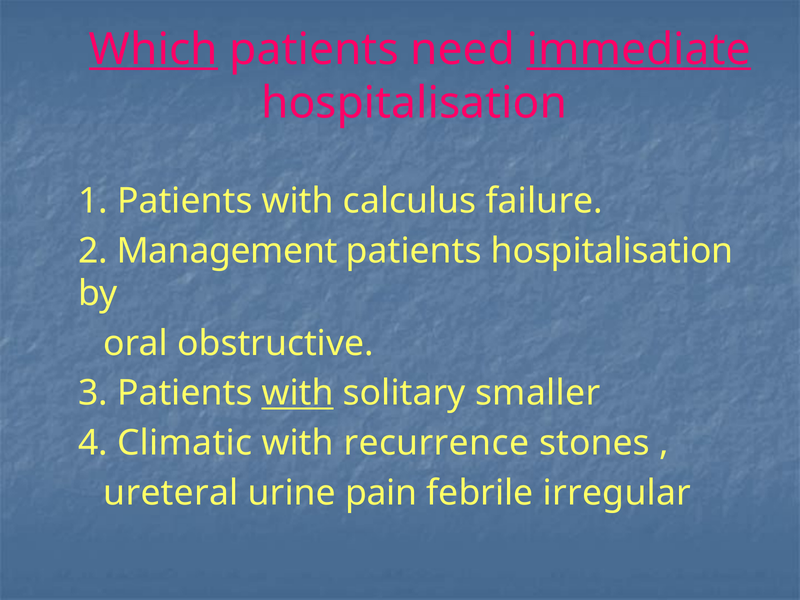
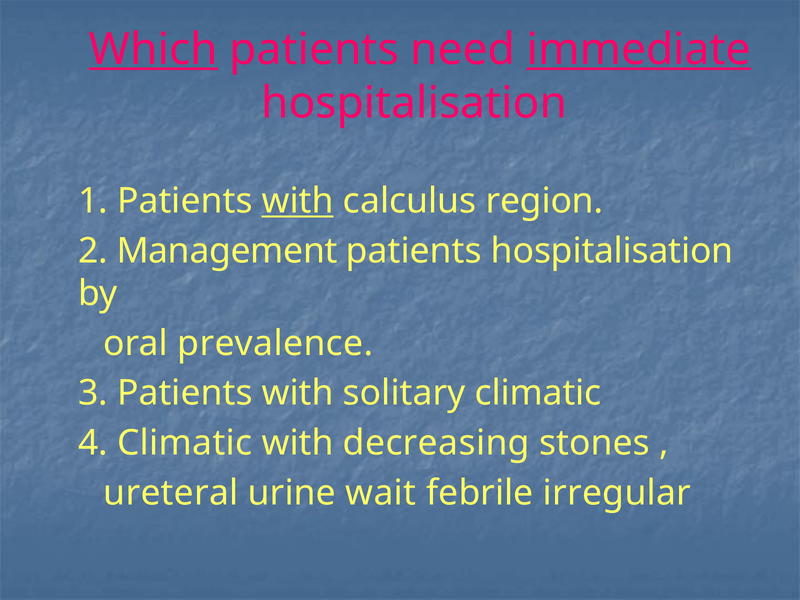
with at (298, 201) underline: none -> present
failure: failure -> region
obstructive: obstructive -> prevalence
with at (298, 393) underline: present -> none
solitary smaller: smaller -> climatic
recurrence: recurrence -> decreasing
pain: pain -> wait
